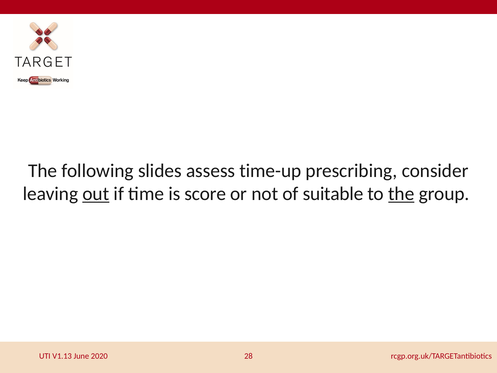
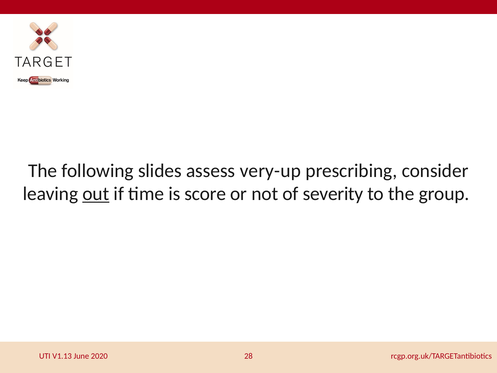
time-up: time-up -> very-up
suitable: suitable -> severity
the at (401, 194) underline: present -> none
